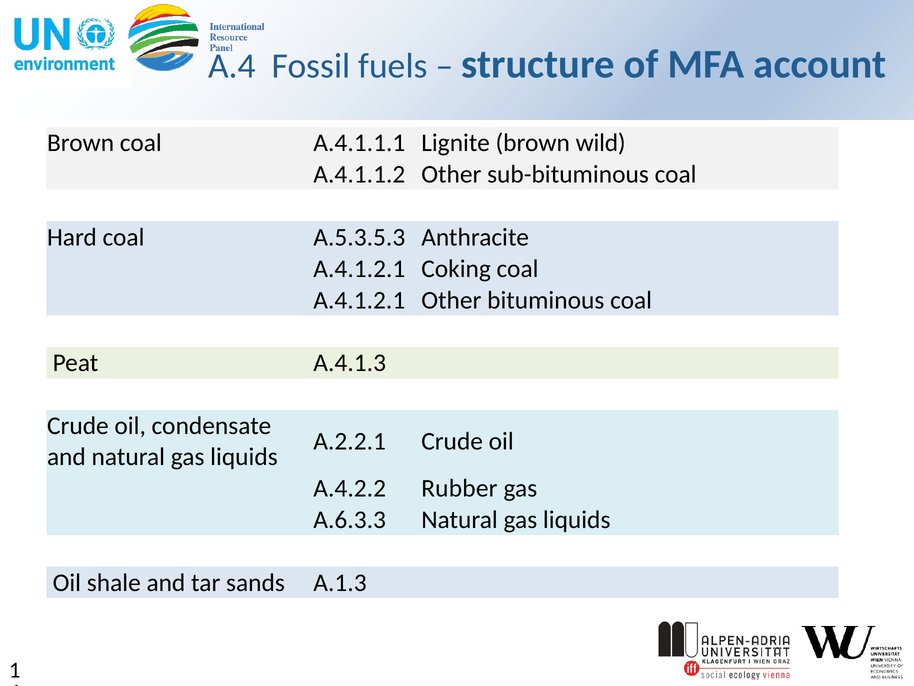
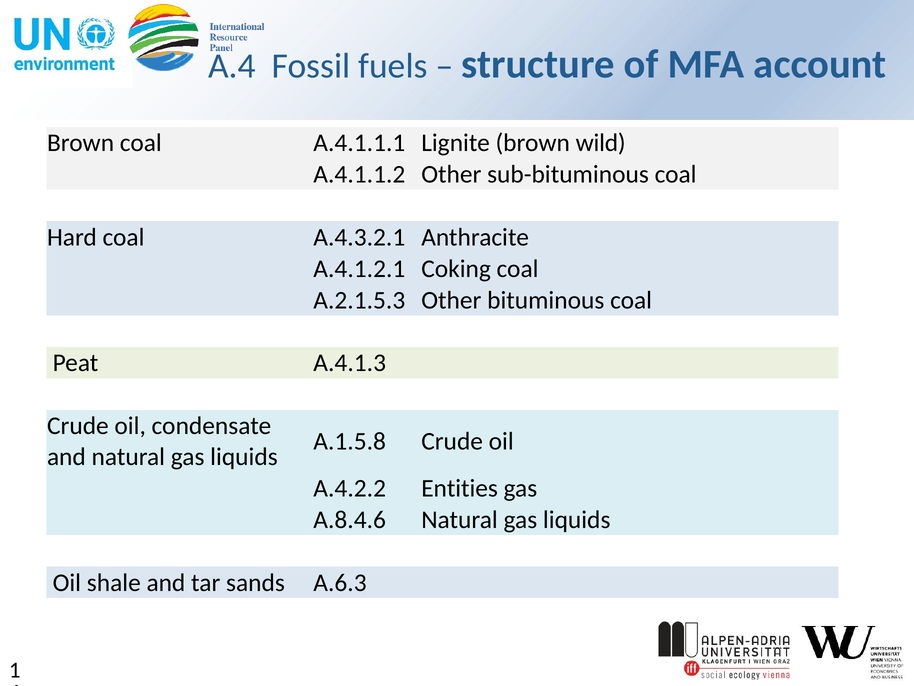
A.5.3.5.3: A.5.3.5.3 -> A.4.3.2.1
A.4.1.2.1 at (359, 300): A.4.1.2.1 -> A.2.1.5.3
A.2.2.1: A.2.2.1 -> A.1.5.8
Rubber: Rubber -> Entities
A.6.3.3: A.6.3.3 -> A.8.4.6
A.1.3: A.1.3 -> A.6.3
